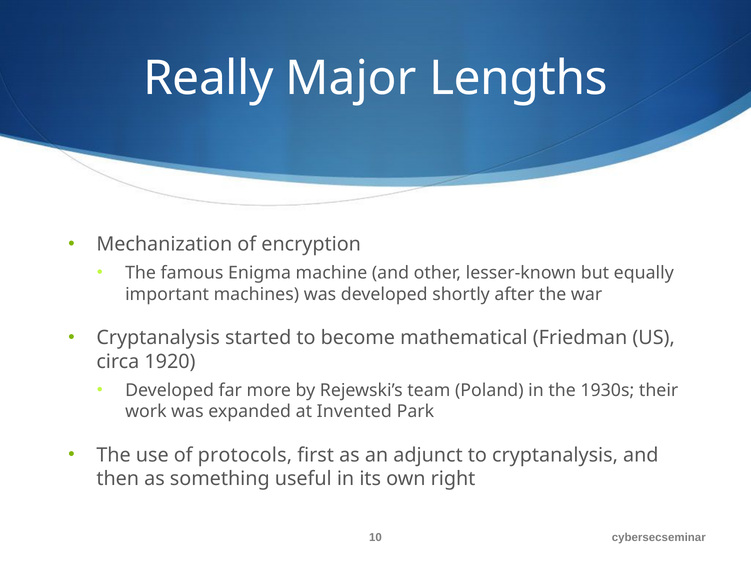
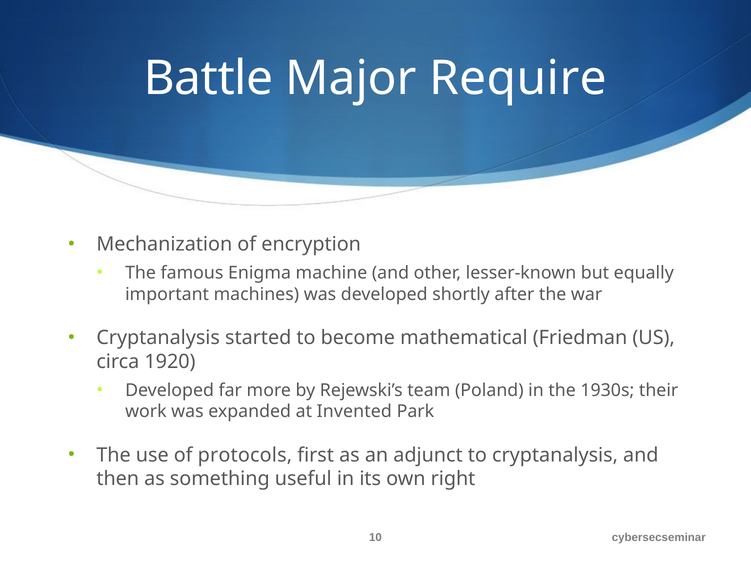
Really: Really -> Battle
Lengths: Lengths -> Require
